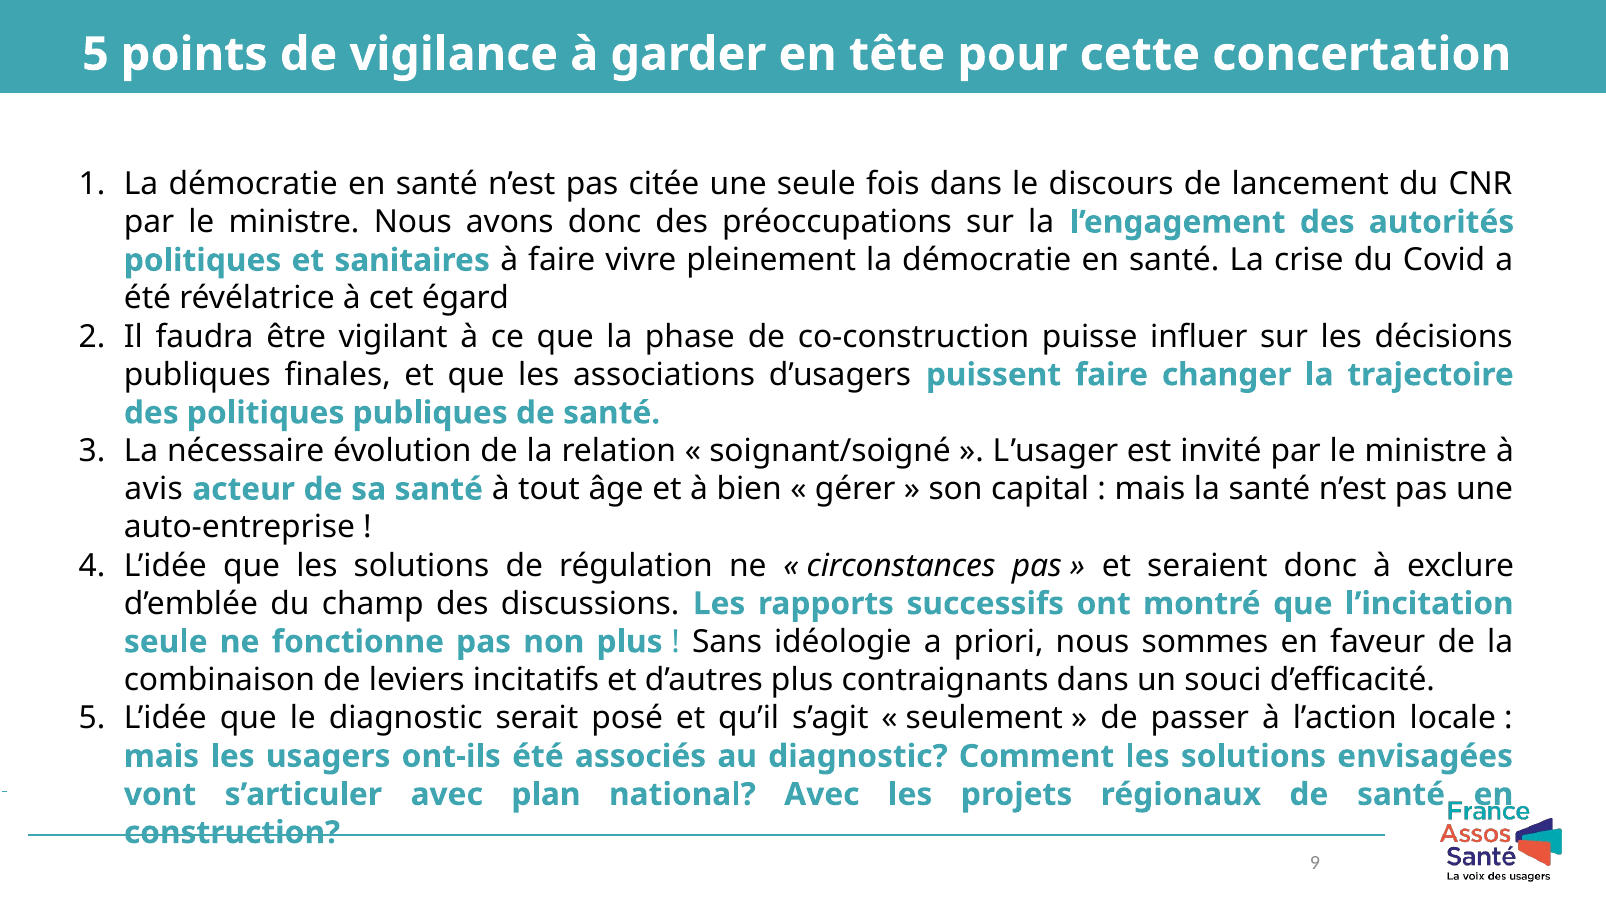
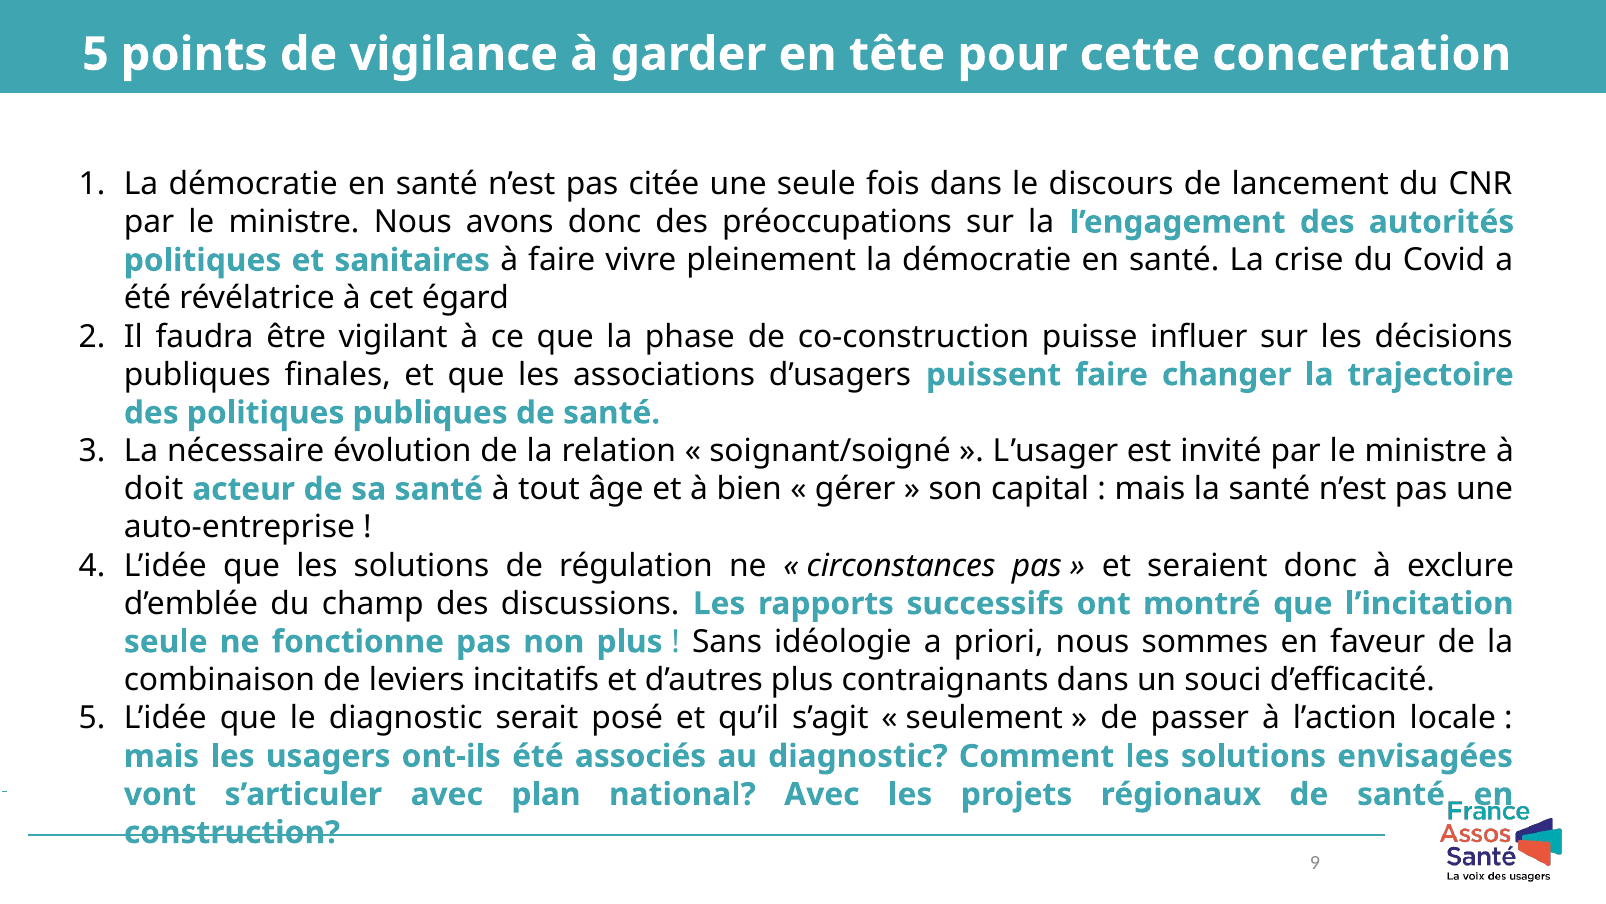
avis: avis -> doit
